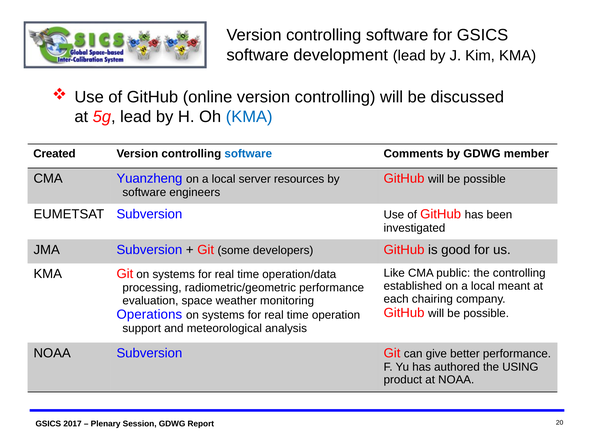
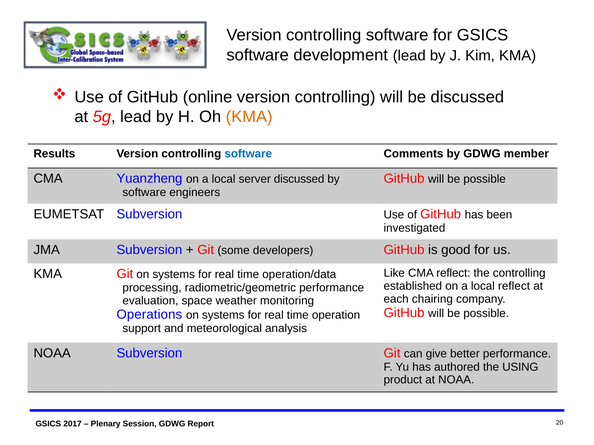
KMA at (249, 117) colour: blue -> orange
Created: Created -> Results
server resources: resources -> discussed
CMA public: public -> reflect
local meant: meant -> reflect
